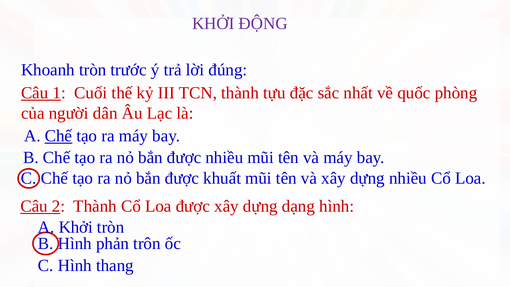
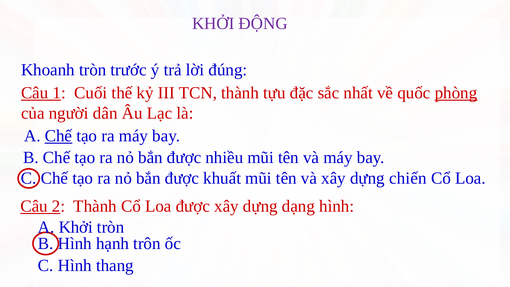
phòng underline: none -> present
dựng nhiều: nhiều -> chiến
phản: phản -> hạnh
